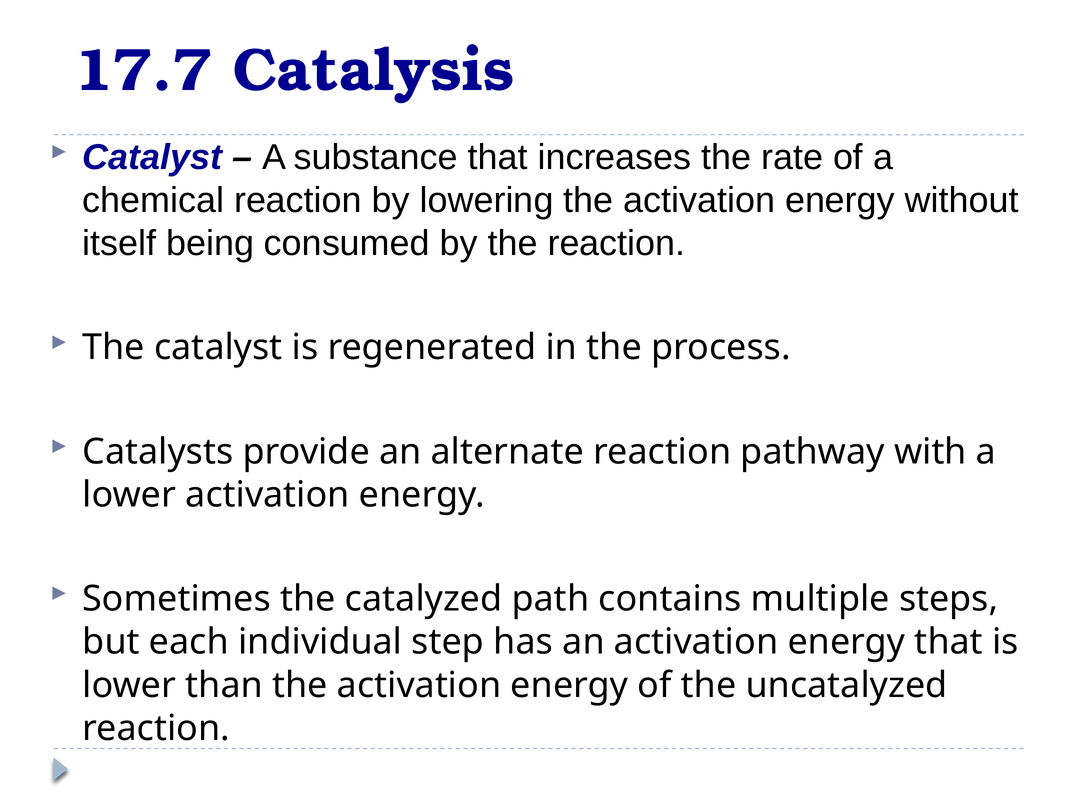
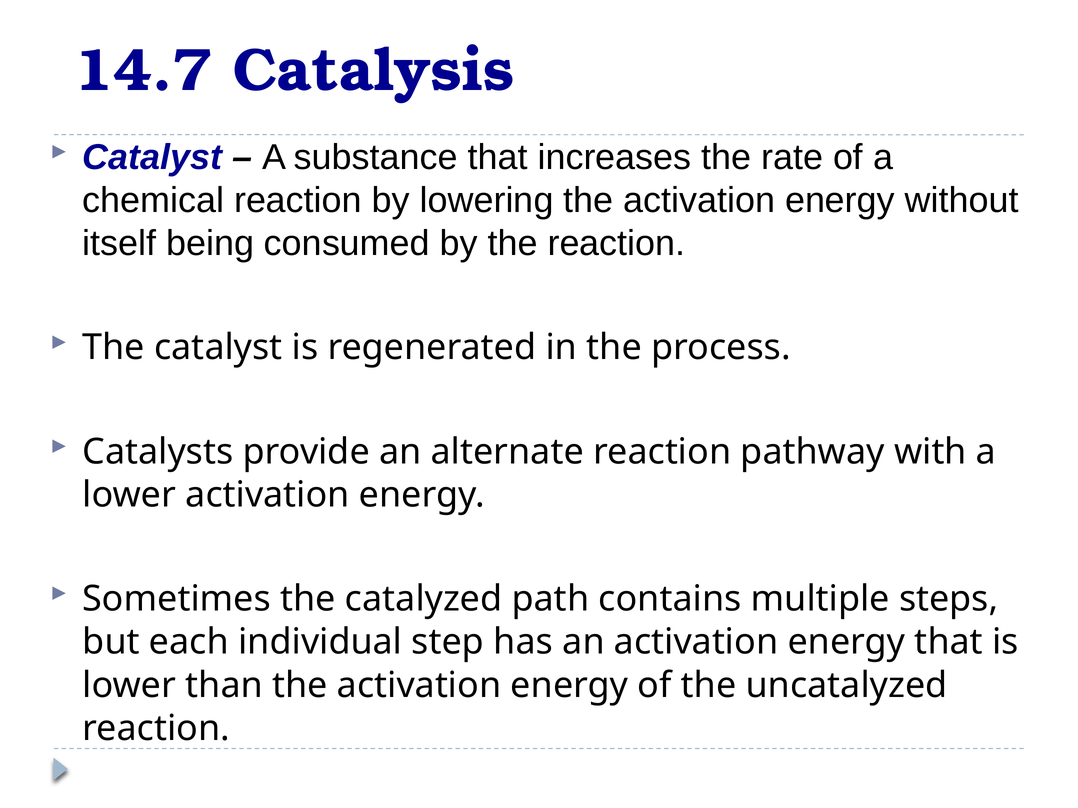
17.7: 17.7 -> 14.7
